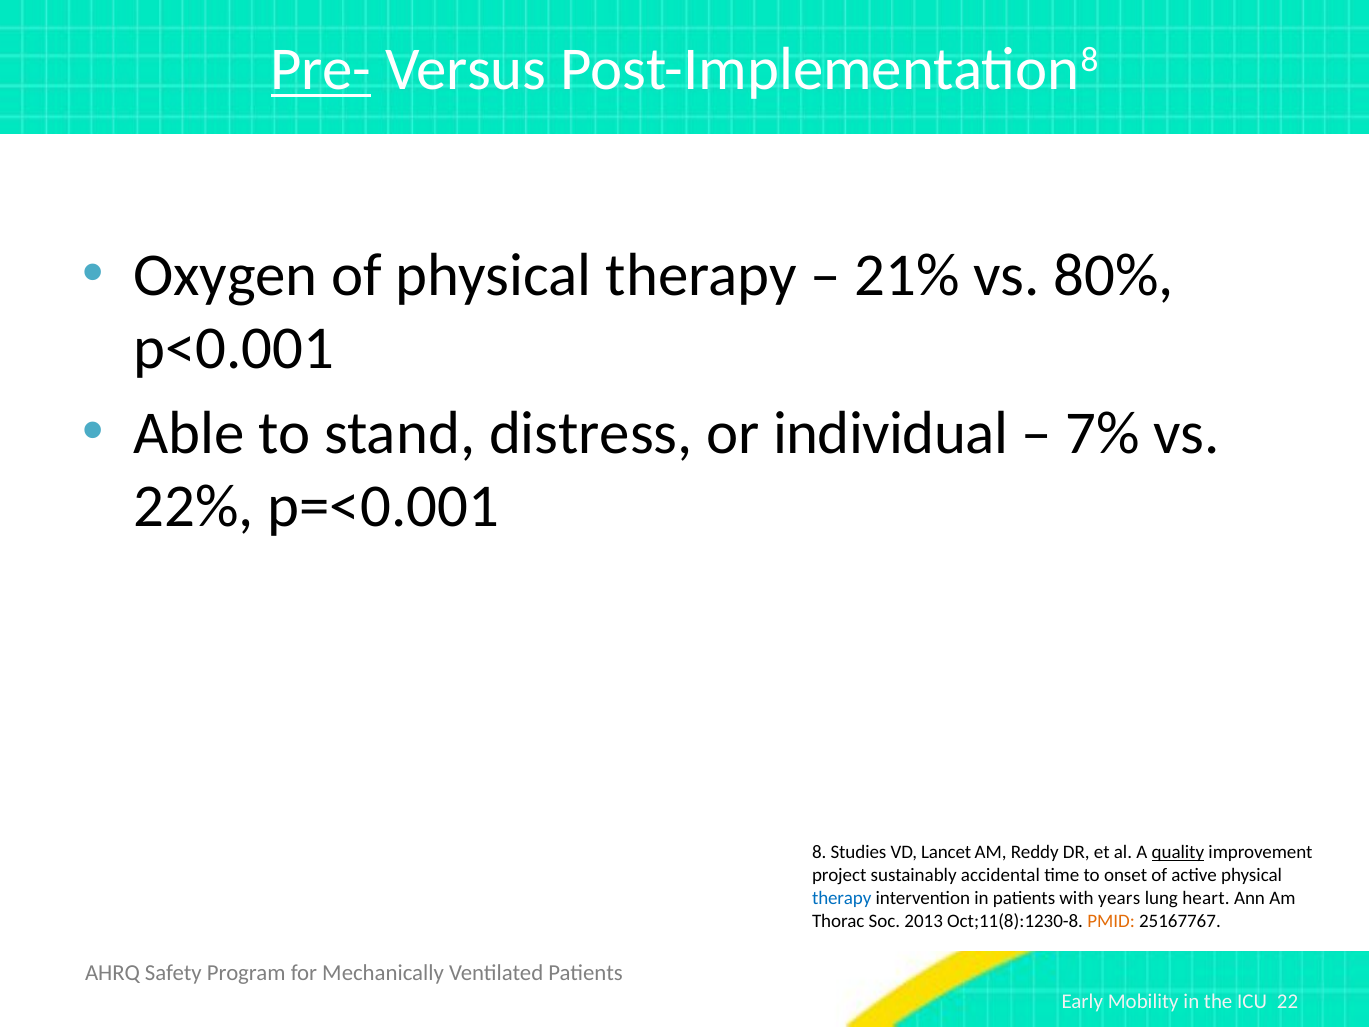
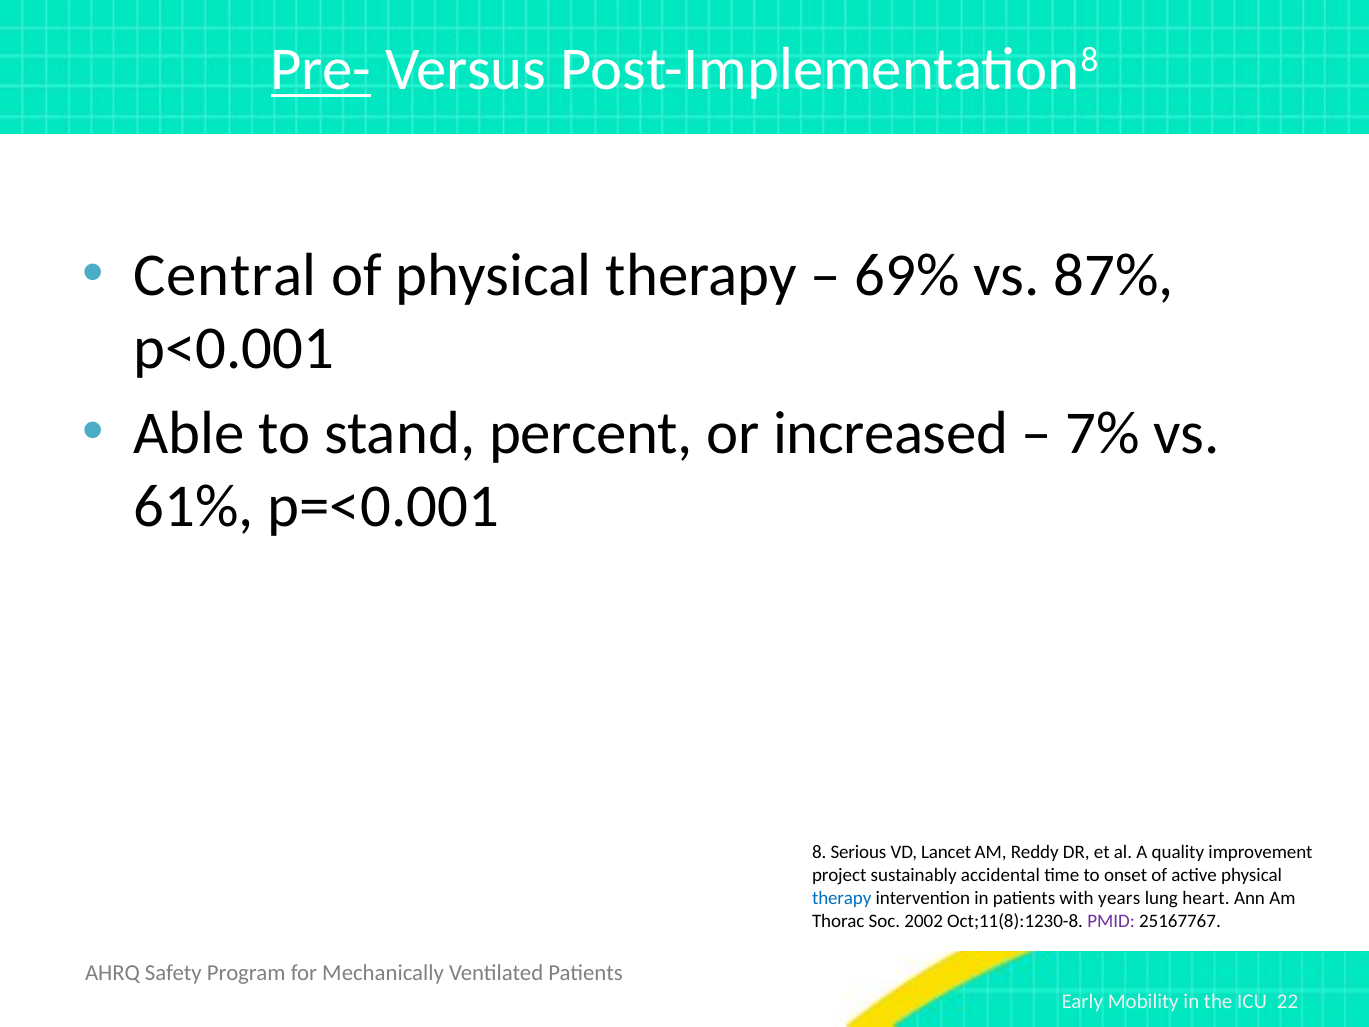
Oxygen: Oxygen -> Central
21%: 21% -> 69%
80%: 80% -> 87%
distress: distress -> percent
individual: individual -> increased
22%: 22% -> 61%
Studies: Studies -> Serious
quality underline: present -> none
2013: 2013 -> 2002
PMID colour: orange -> purple
